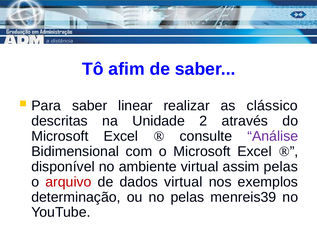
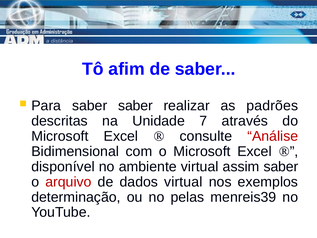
saber linear: linear -> saber
clássico: clássico -> padrões
2: 2 -> 7
Análise colour: purple -> red
assim pelas: pelas -> saber
